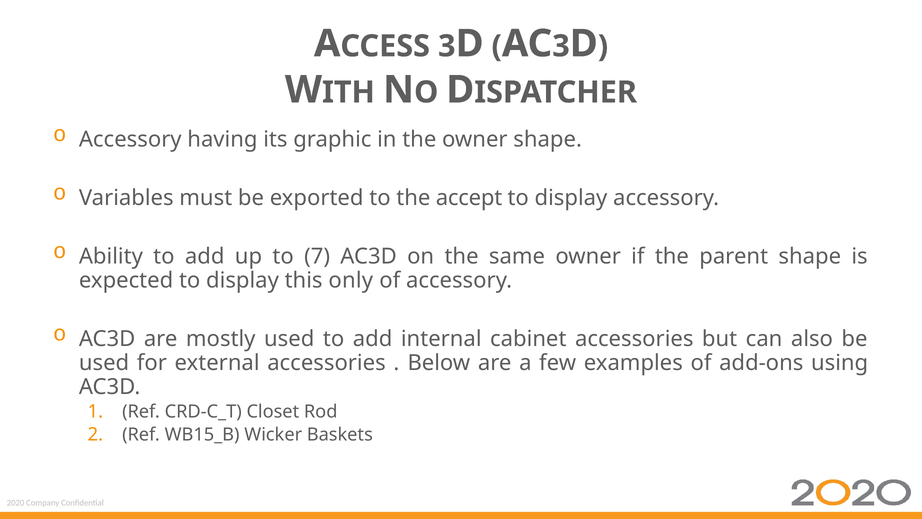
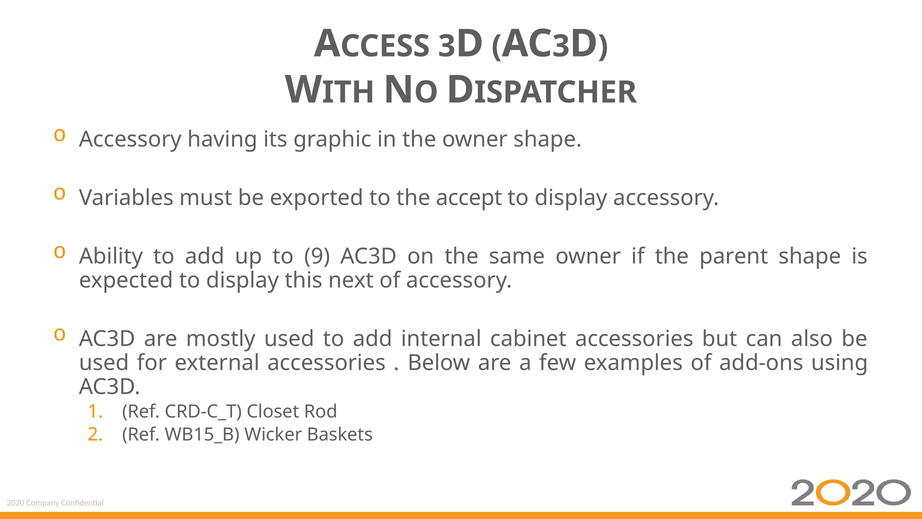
7: 7 -> 9
only: only -> next
